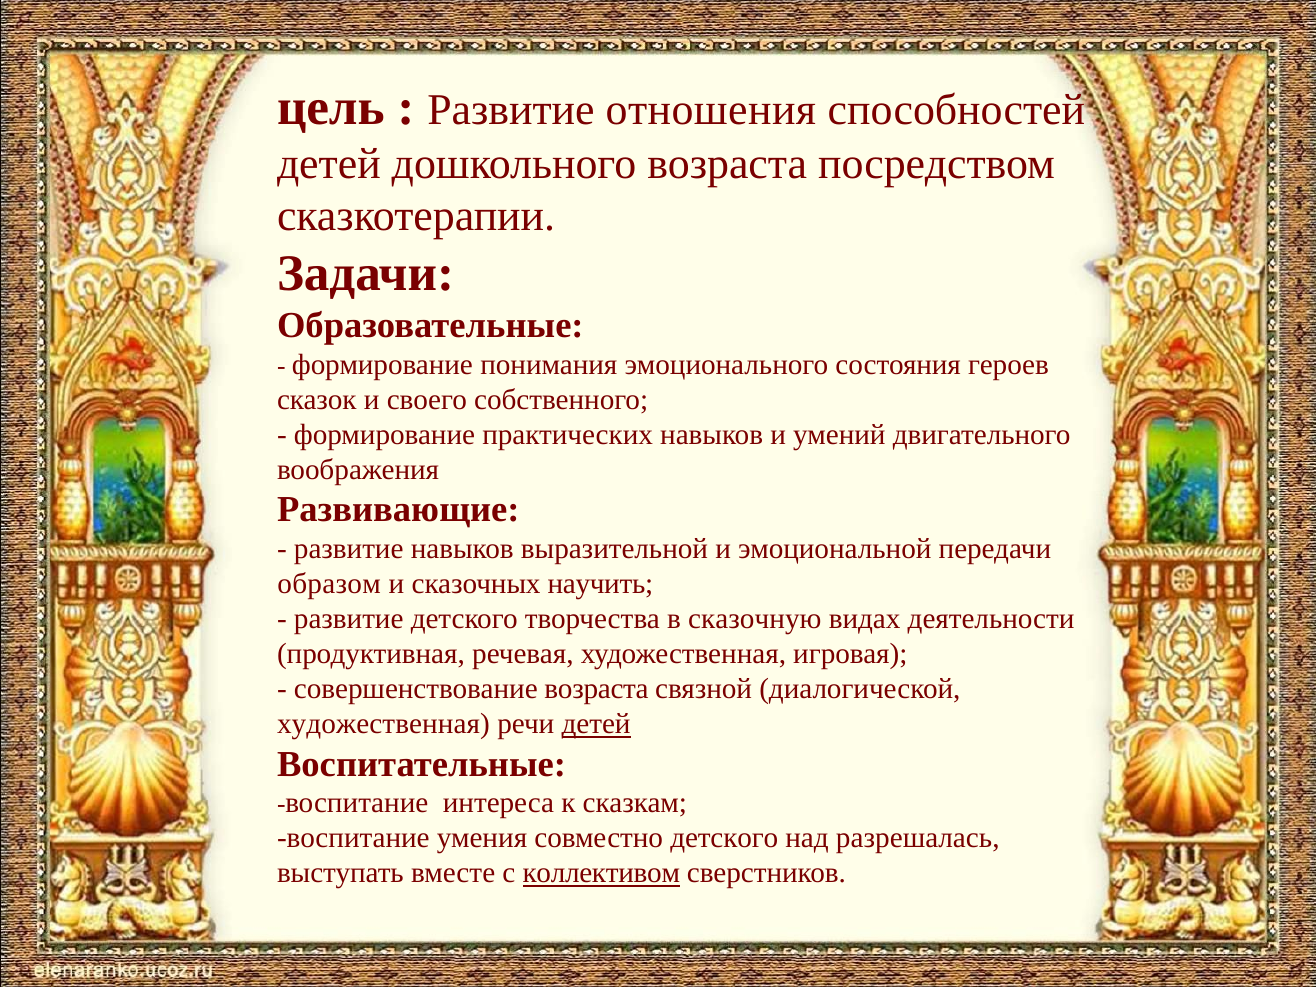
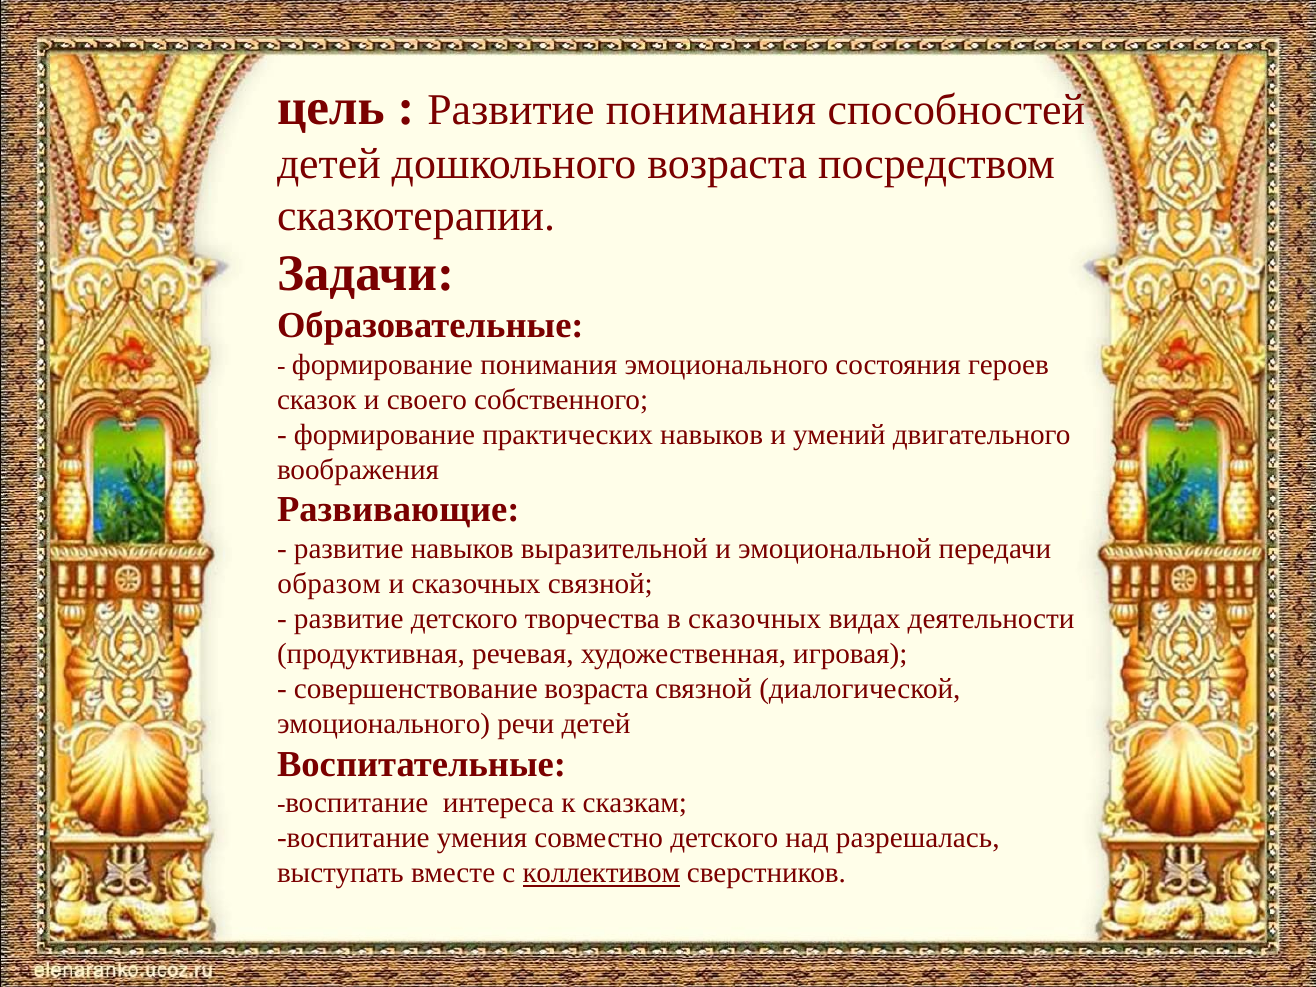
Развитие отношения: отношения -> понимания
сказочных научить: научить -> связной
в сказочную: сказочную -> сказочных
художественная at (383, 724): художественная -> эмоционального
детей at (596, 724) underline: present -> none
